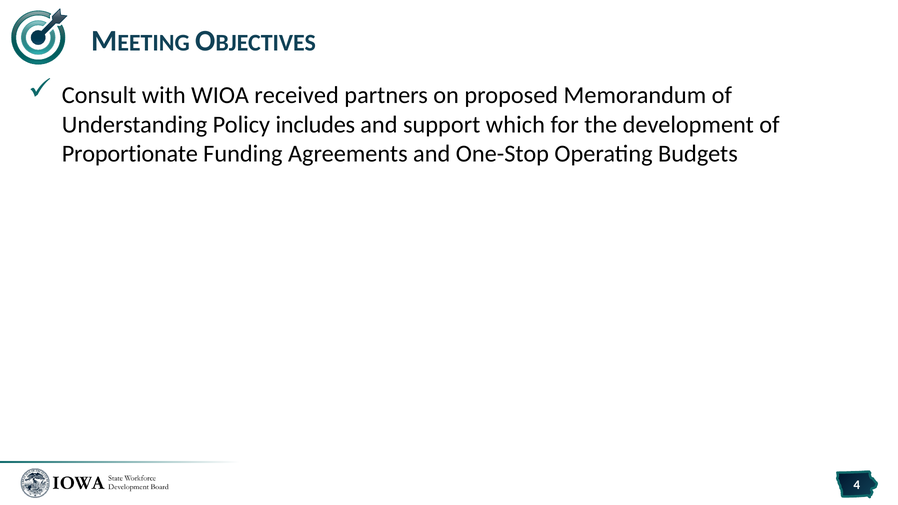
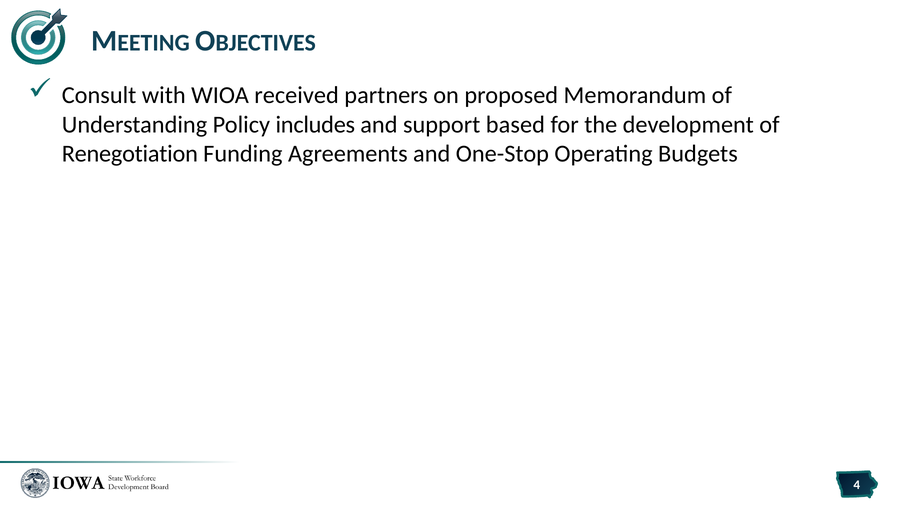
which: which -> based
Proportionate: Proportionate -> Renegotiation
